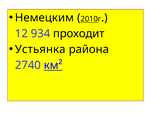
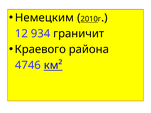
проходит: проходит -> граничит
Устьянка: Устьянка -> Краевого
2740: 2740 -> 4746
